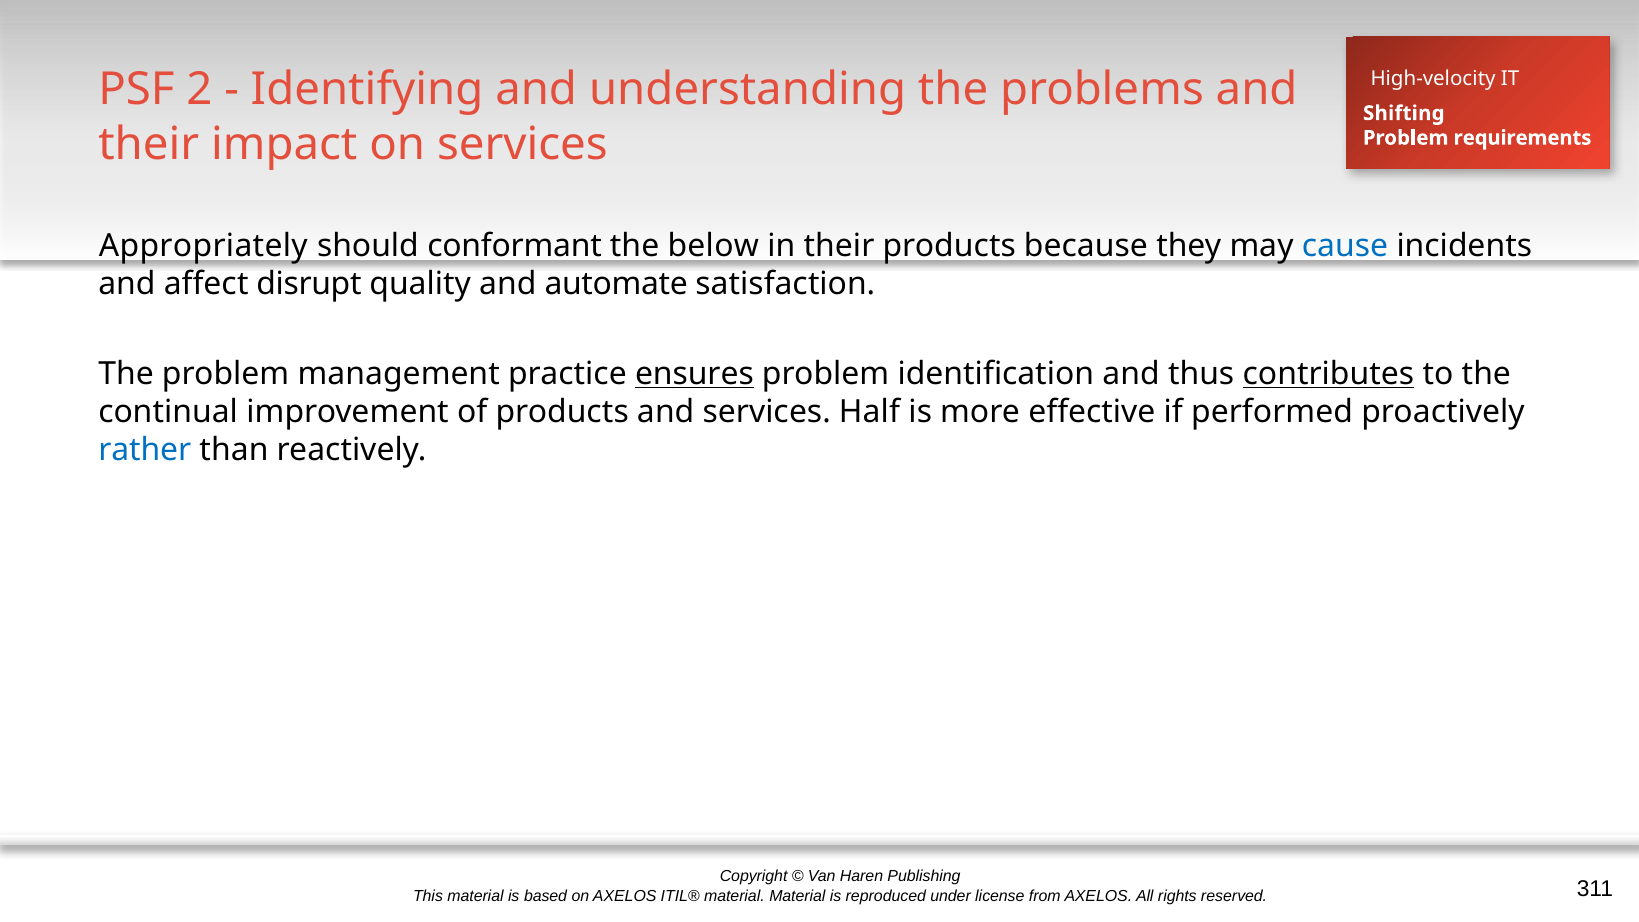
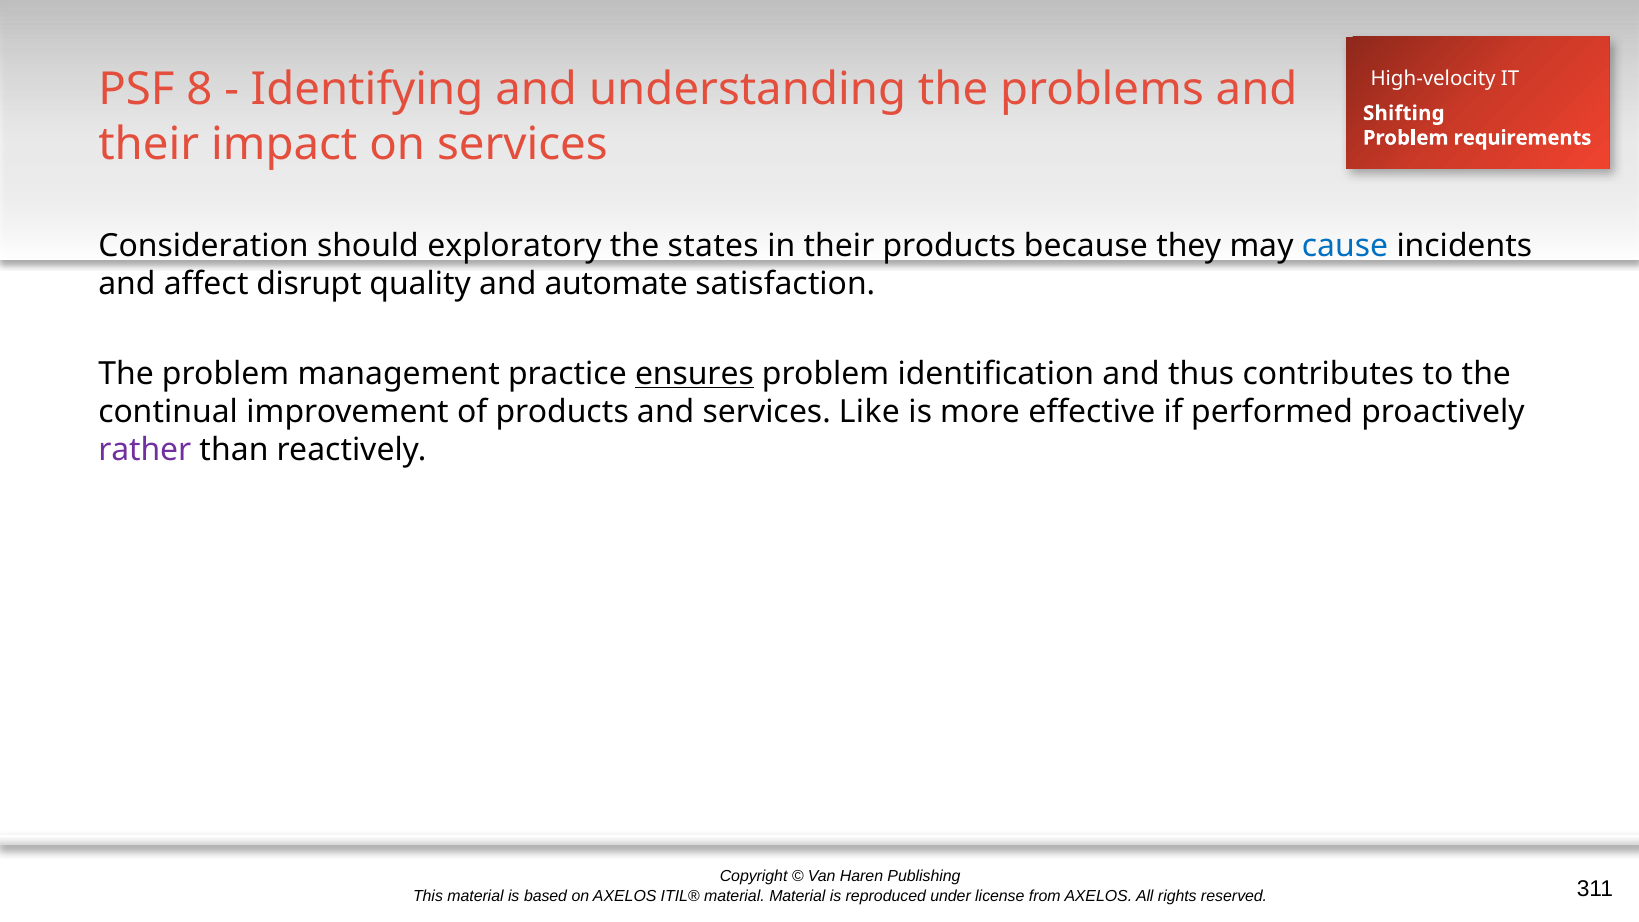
2: 2 -> 8
Appropriately: Appropriately -> Consideration
conformant: conformant -> exploratory
below: below -> states
contributes underline: present -> none
Half: Half -> Like
rather colour: blue -> purple
